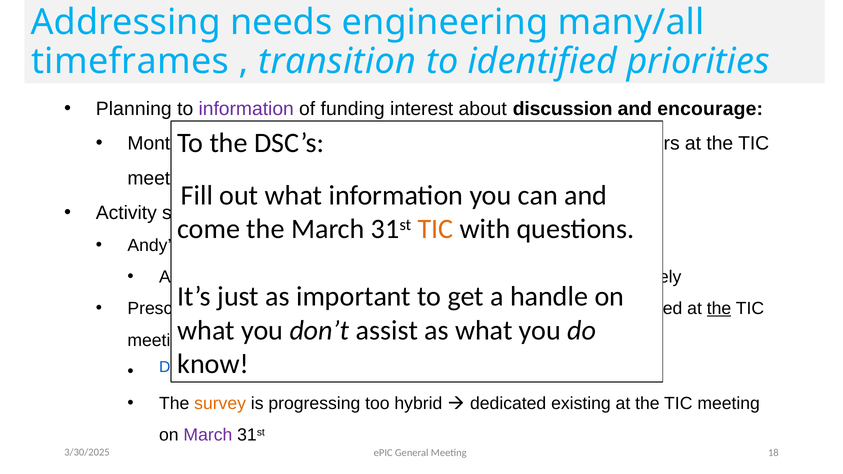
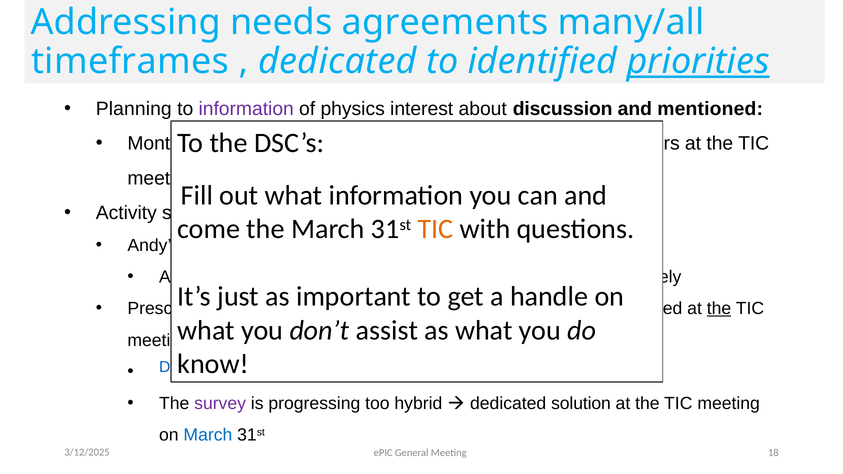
engineering: engineering -> agreements
transition at (337, 61): transition -> dedicated
priorities underline: none -> present
funding: funding -> physics
and encourage: encourage -> mentioned
survey at (220, 404) colour: orange -> purple
existing: existing -> solution
March at (208, 435) colour: purple -> blue
3/30/2025: 3/30/2025 -> 3/12/2025
